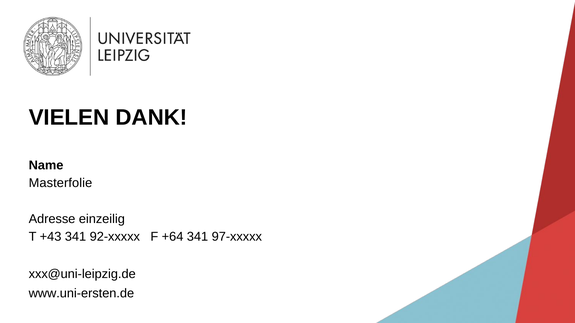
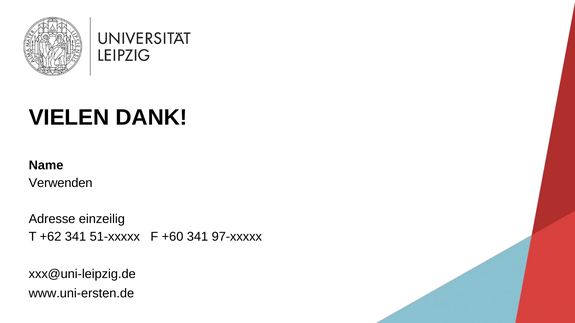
Masterfolie: Masterfolie -> Verwenden
+43: +43 -> +62
92-xxxxx: 92-xxxxx -> 51-xxxxx
+64: +64 -> +60
